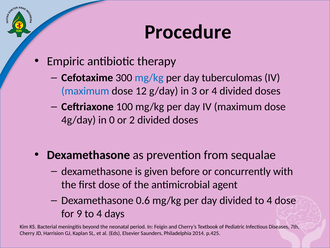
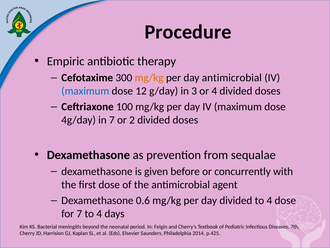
mg/kg at (149, 78) colour: blue -> orange
day tuberculomas: tuberculomas -> antimicrobial
in 0: 0 -> 7
for 9: 9 -> 7
